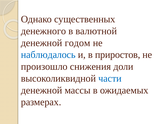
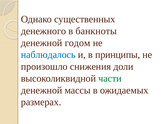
валютной: валютной -> банкноты
приростов: приростов -> принципы
части colour: blue -> green
